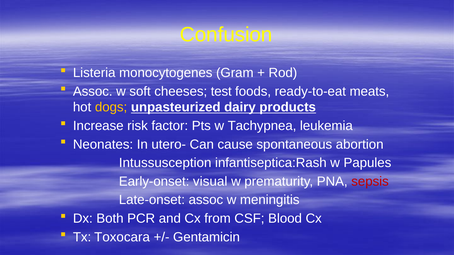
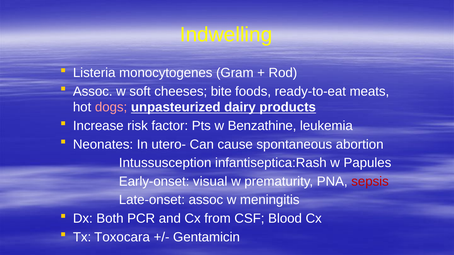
Confusion: Confusion -> Indwelling
test: test -> bite
dogs colour: yellow -> pink
Tachypnea: Tachypnea -> Benzathine
